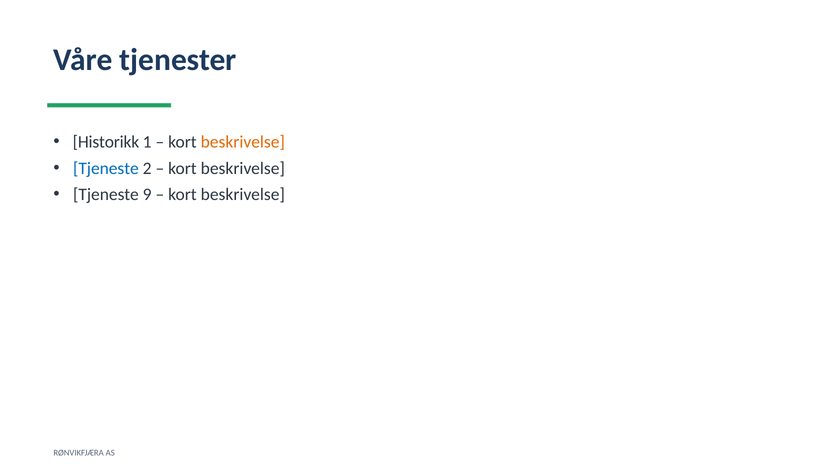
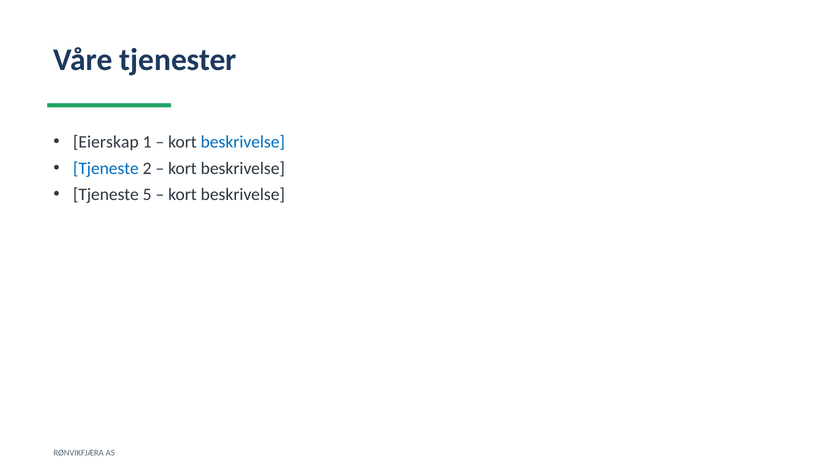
Historikk: Historikk -> Eierskap
beskrivelse at (243, 142) colour: orange -> blue
9: 9 -> 5
